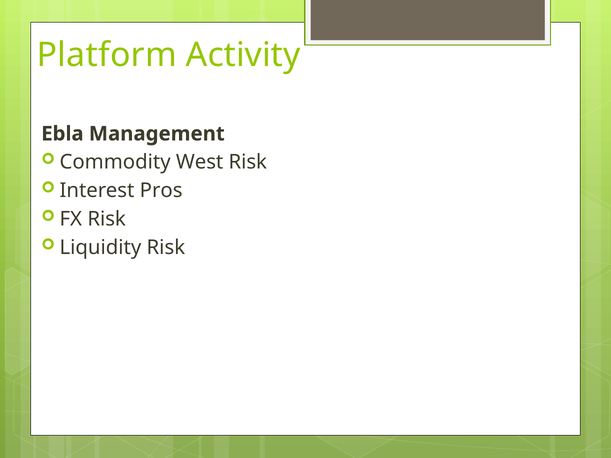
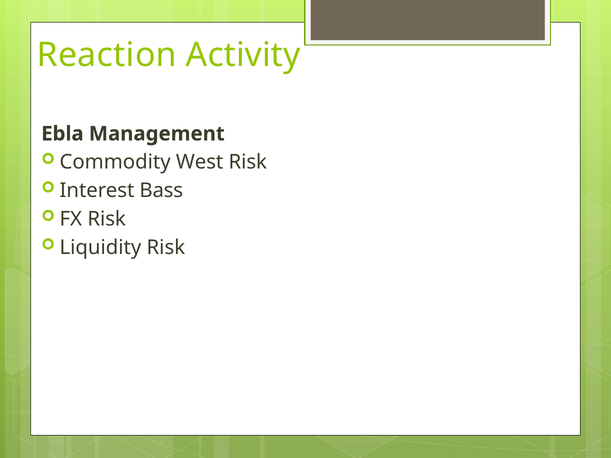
Platform: Platform -> Reaction
Pros: Pros -> Bass
